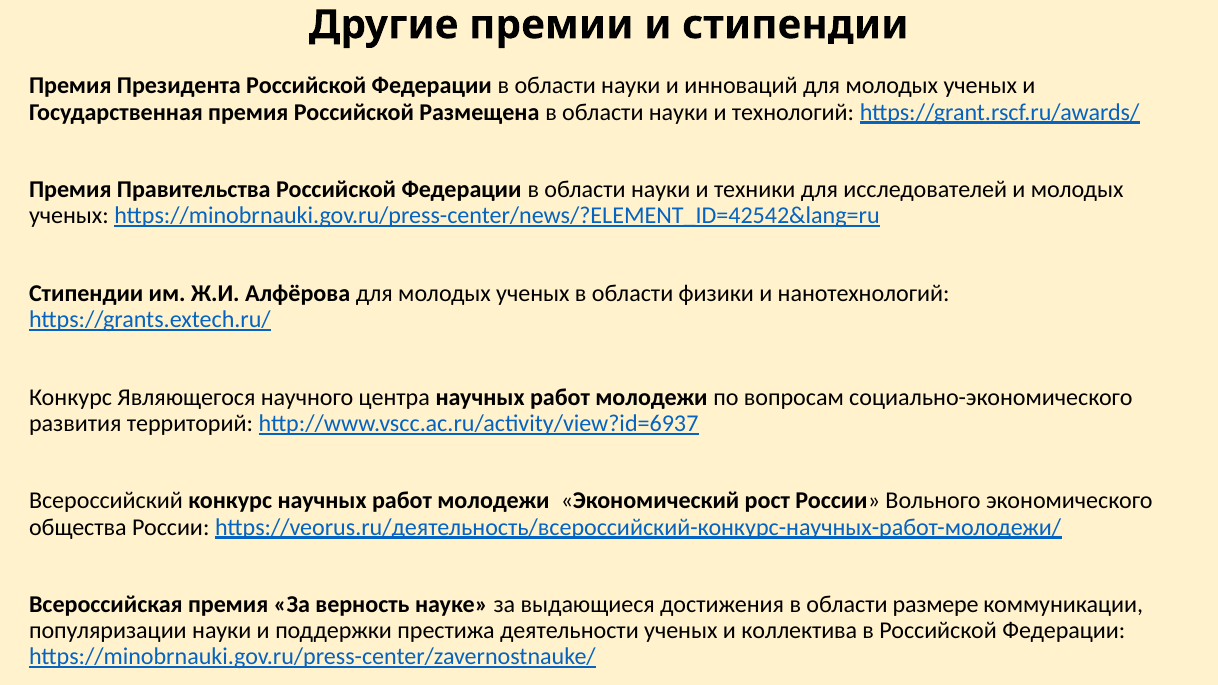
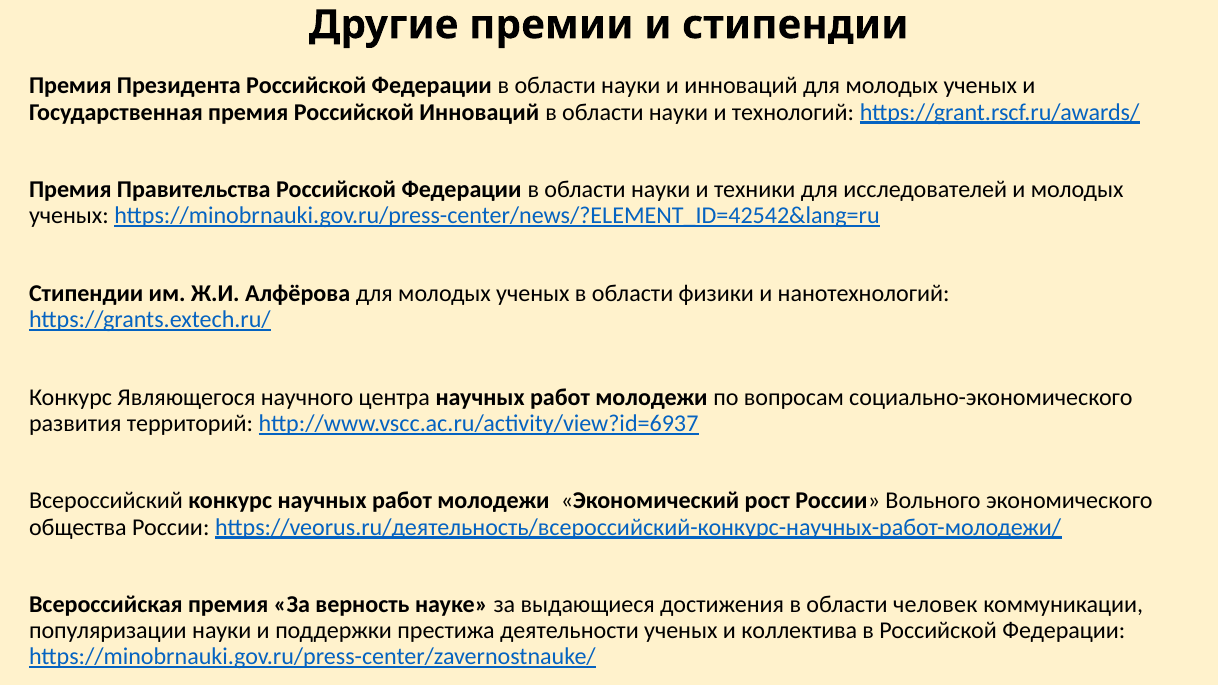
Российской Размещена: Размещена -> Инноваций
размере: размере -> человек
